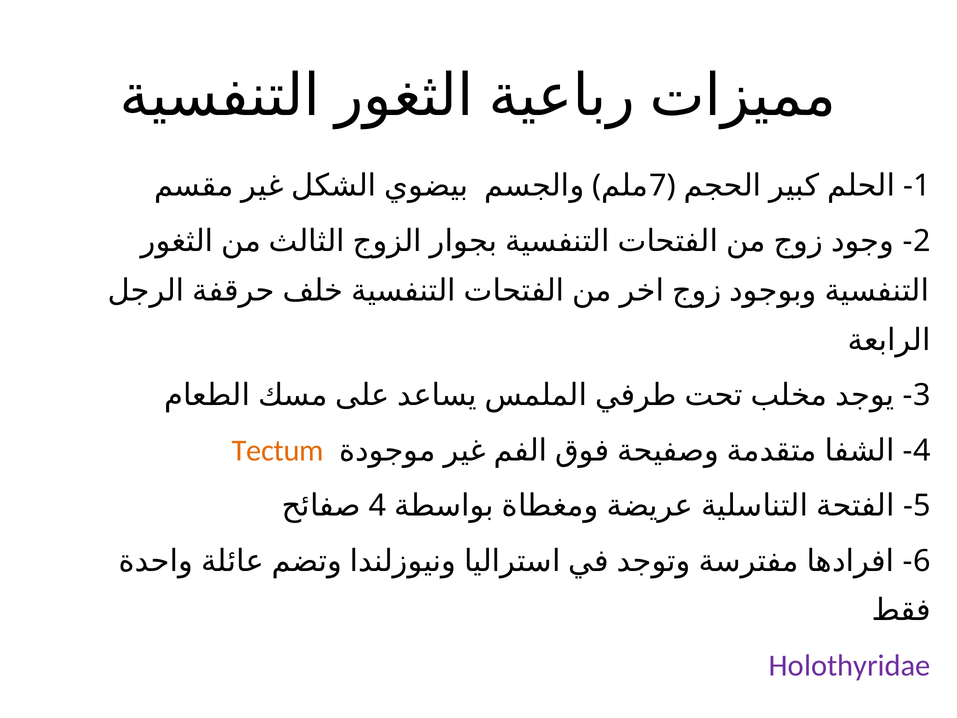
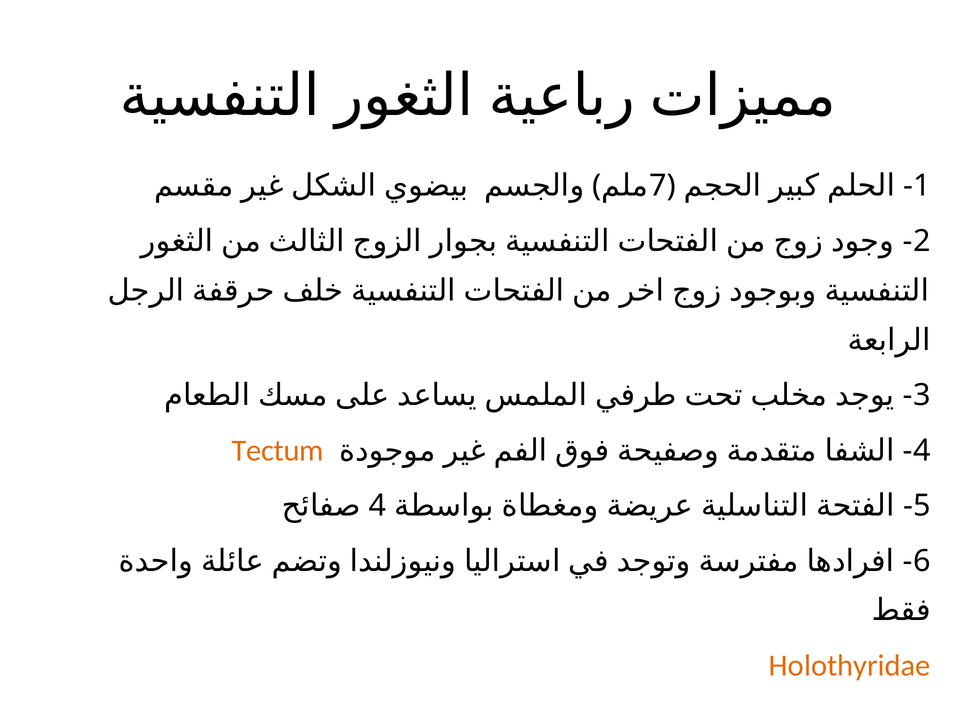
Holothyridae colour: purple -> orange
